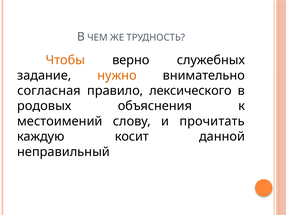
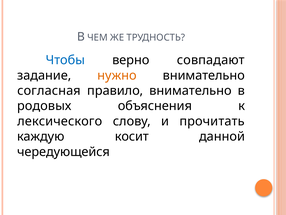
Чтобы colour: orange -> blue
служебных: служебных -> совпадают
правило лексического: лексического -> внимательно
местоимений: местоимений -> лексического
неправильный: неправильный -> чередующейся
